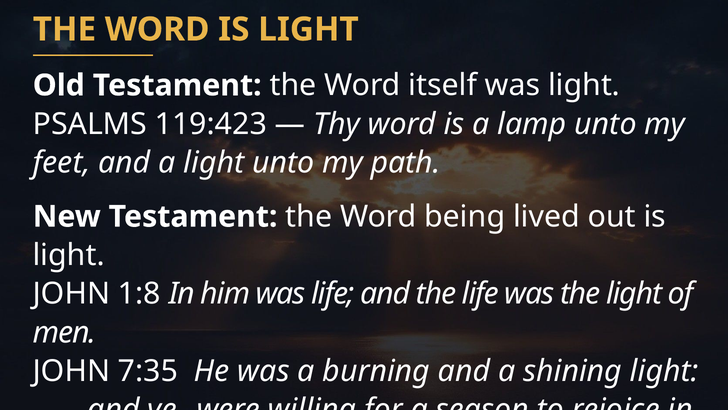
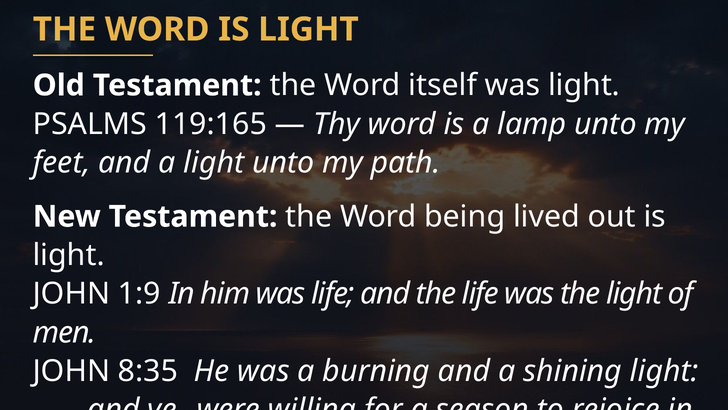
119:423: 119:423 -> 119:165
1:8: 1:8 -> 1:9
7:35: 7:35 -> 8:35
